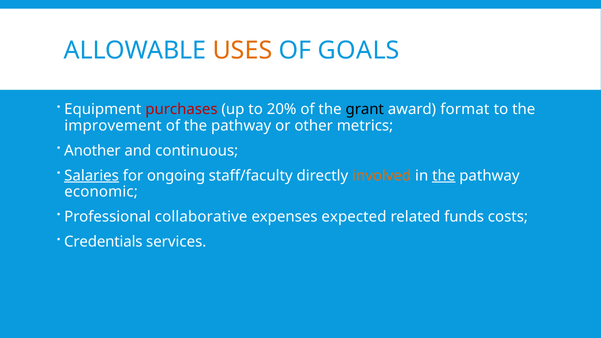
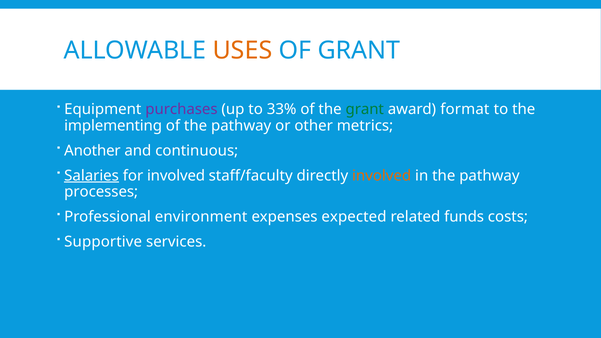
OF GOALS: GOALS -> GRANT
purchases colour: red -> purple
20%: 20% -> 33%
grant at (365, 109) colour: black -> green
improvement: improvement -> implementing
for ongoing: ongoing -> involved
the at (444, 176) underline: present -> none
economic: economic -> processes
collaborative: collaborative -> environment
Credentials: Credentials -> Supportive
